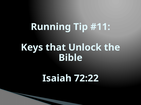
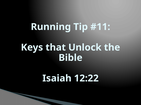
72:22: 72:22 -> 12:22
